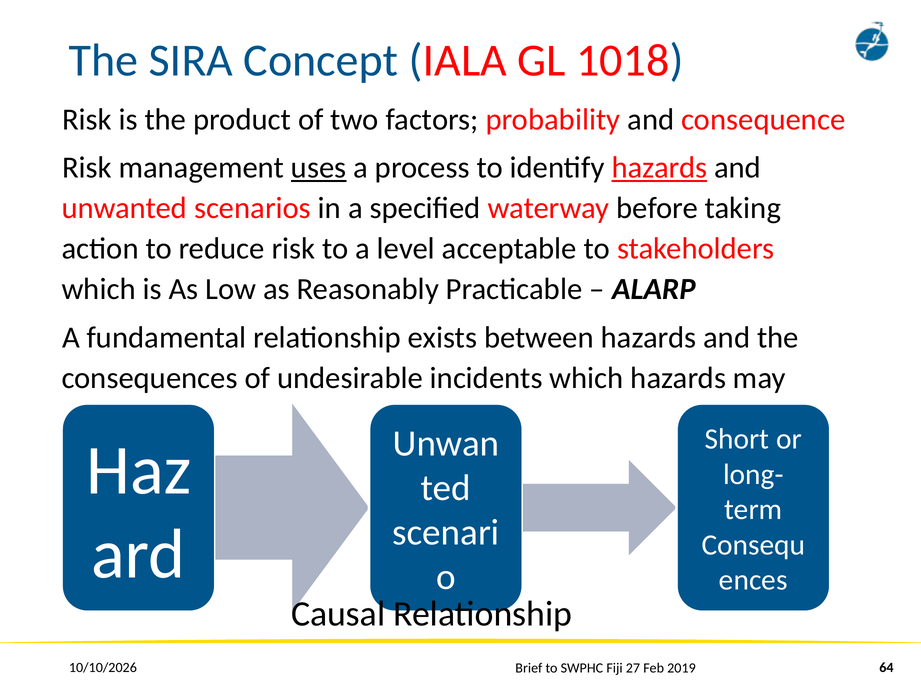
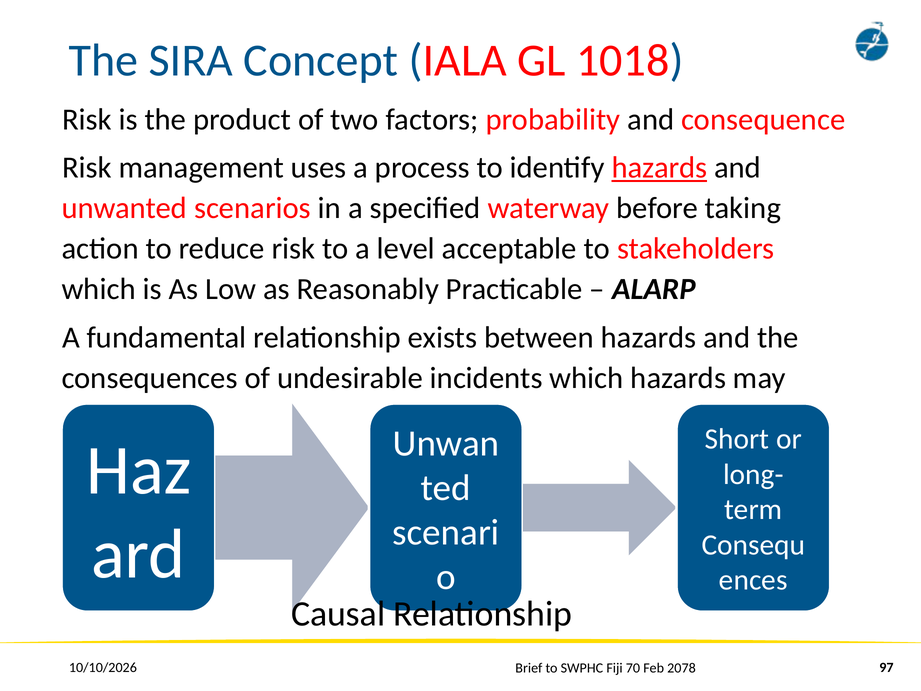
uses underline: present -> none
64: 64 -> 97
27: 27 -> 70
2019: 2019 -> 2078
